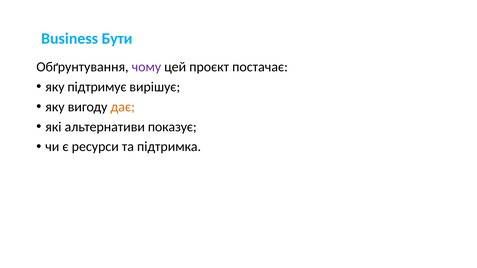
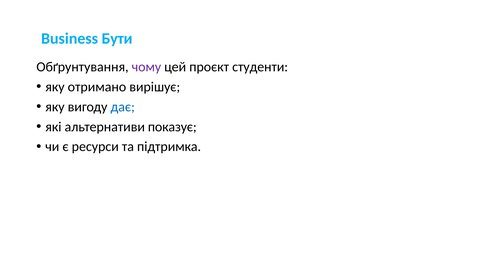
постачає: постачає -> студенти
підтримує: підтримує -> отримано
дає colour: orange -> blue
